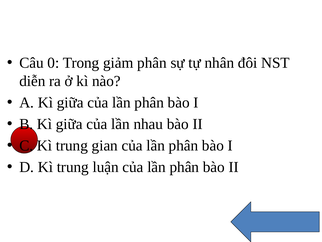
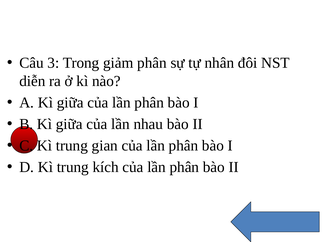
0: 0 -> 3
luận: luận -> kích
